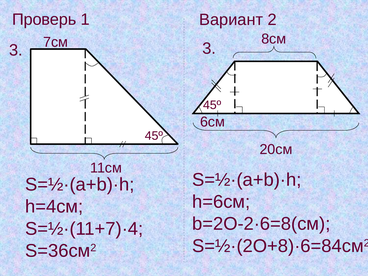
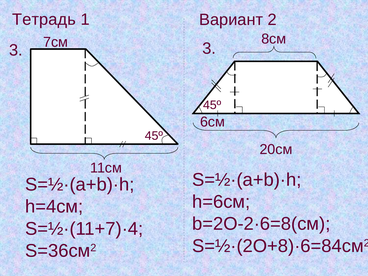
Проверь: Проверь -> Тетрадь
